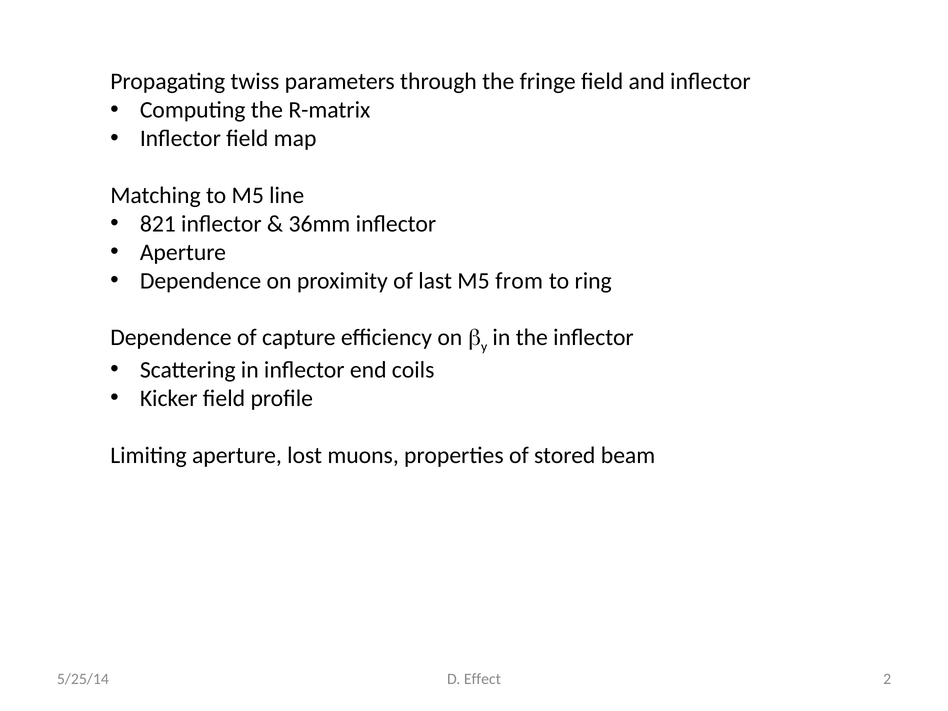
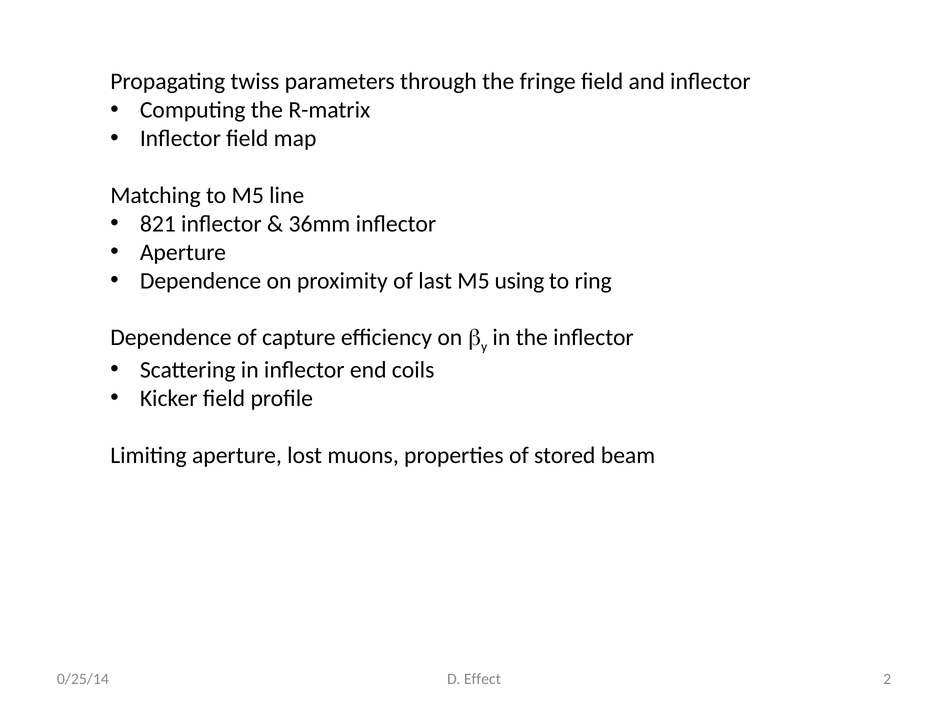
from: from -> using
5/25/14: 5/25/14 -> 0/25/14
